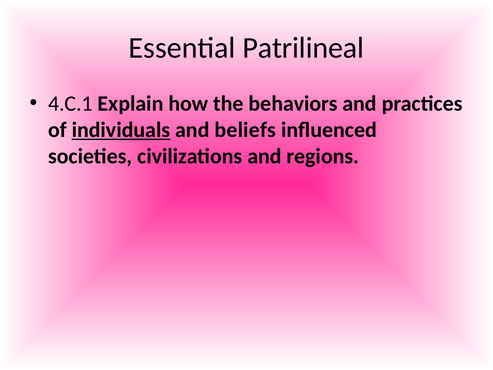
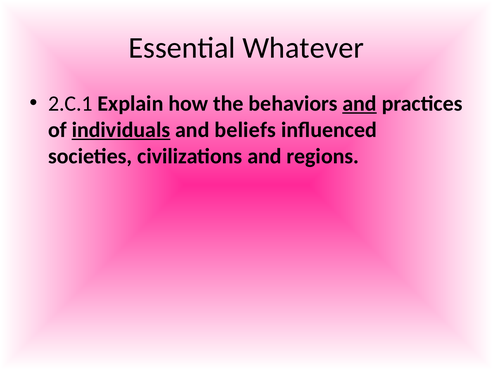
Patrilineal: Patrilineal -> Whatever
4.C.1: 4.C.1 -> 2.C.1
and at (360, 103) underline: none -> present
